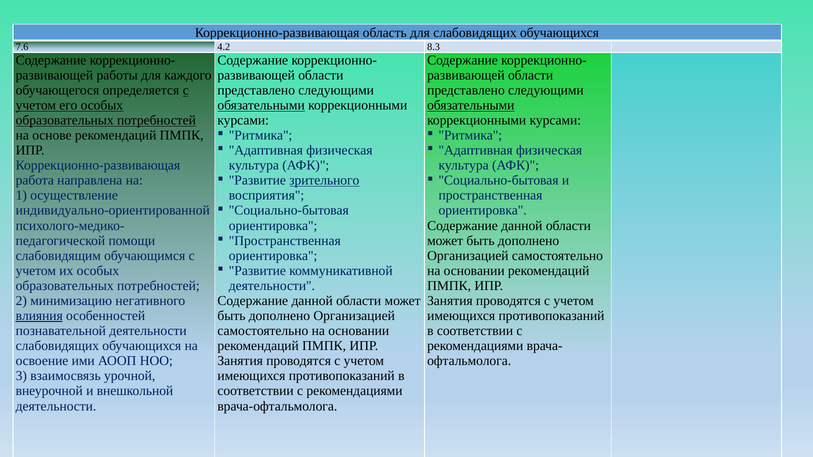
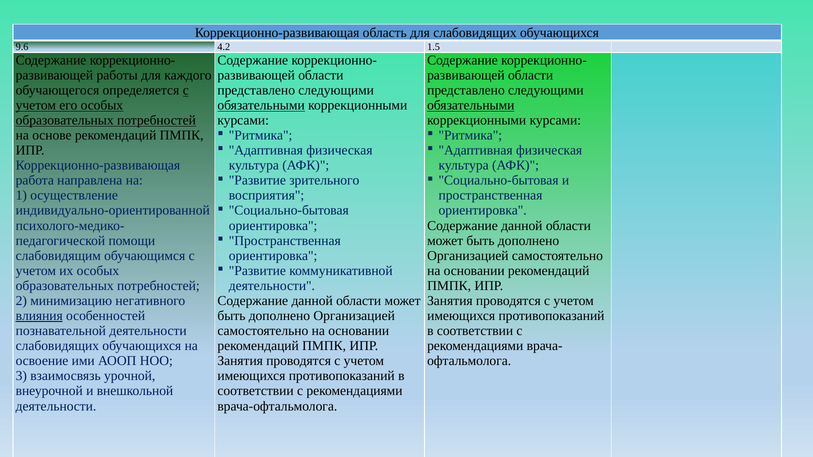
7.6: 7.6 -> 9.6
8.3: 8.3 -> 1.5
зрительного underline: present -> none
